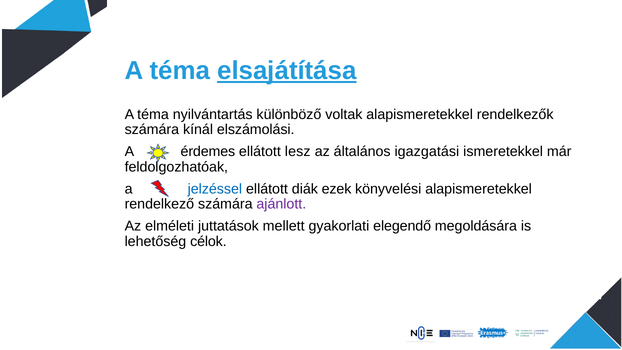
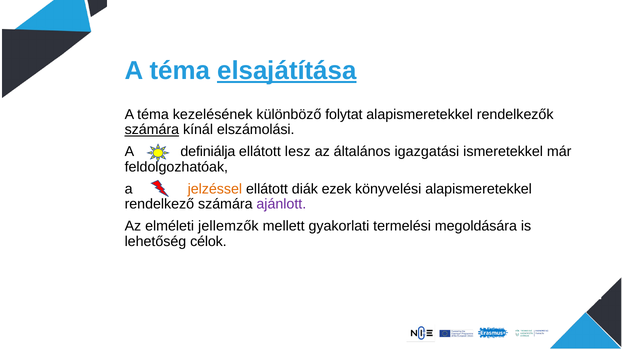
nyilvántartás: nyilvántartás -> kezelésének
voltak: voltak -> folytat
számára at (152, 130) underline: none -> present
érdemes: érdemes -> definiálja
jelzéssel colour: blue -> orange
juttatások: juttatások -> jellemzők
elegendő: elegendő -> termelési
